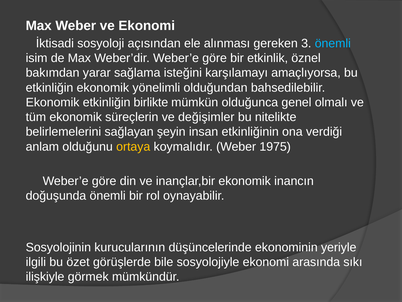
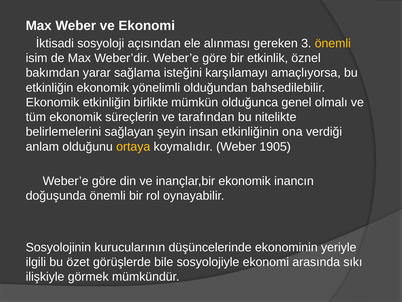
önemli at (333, 43) colour: light blue -> yellow
değişimler: değişimler -> tarafından
1975: 1975 -> 1905
